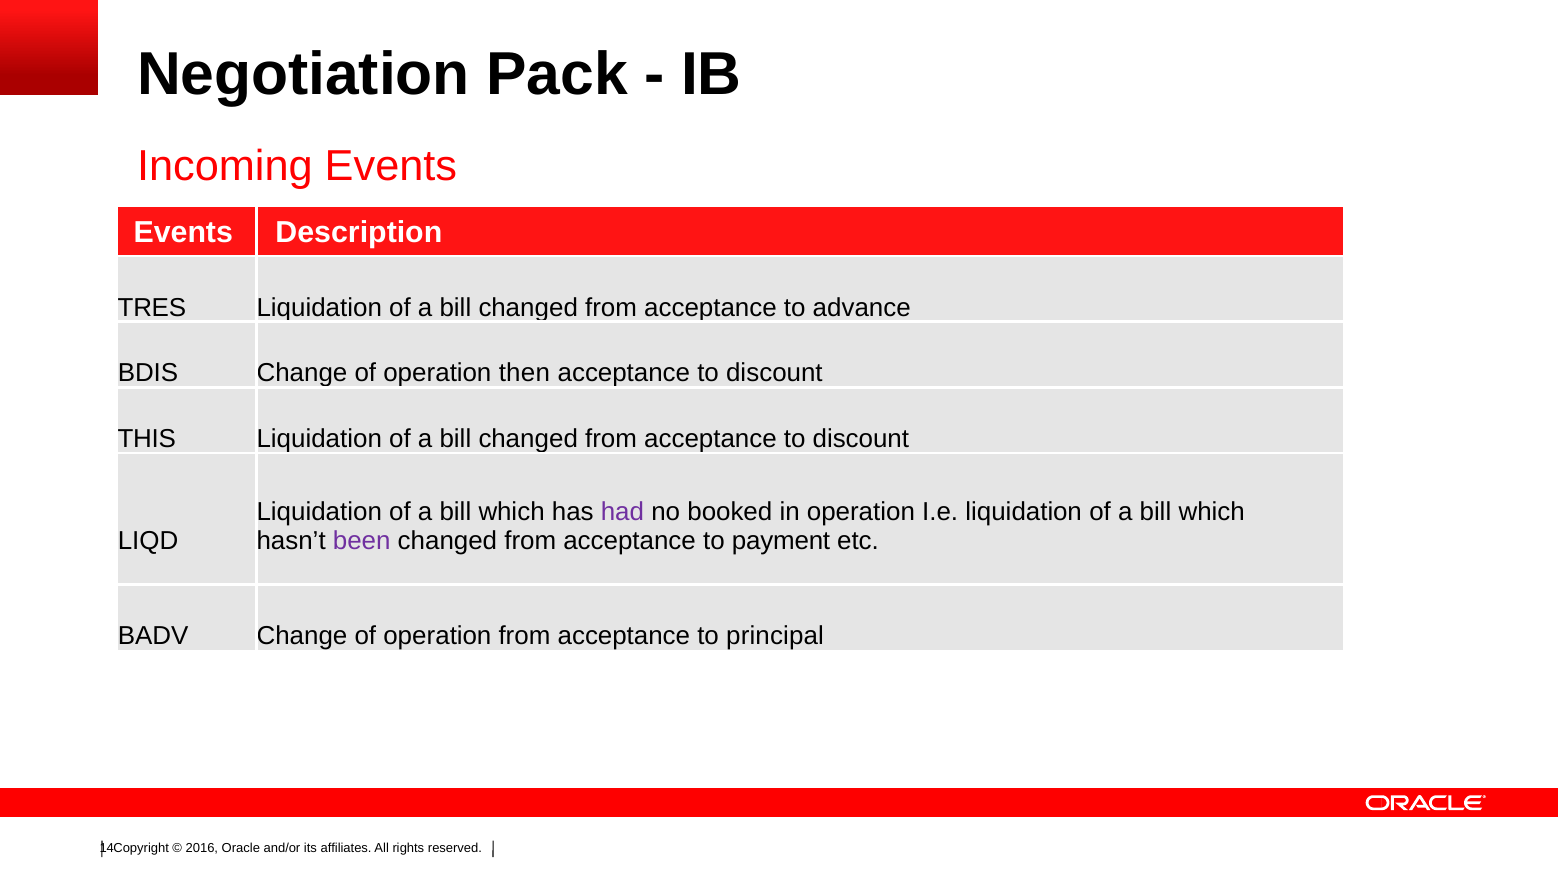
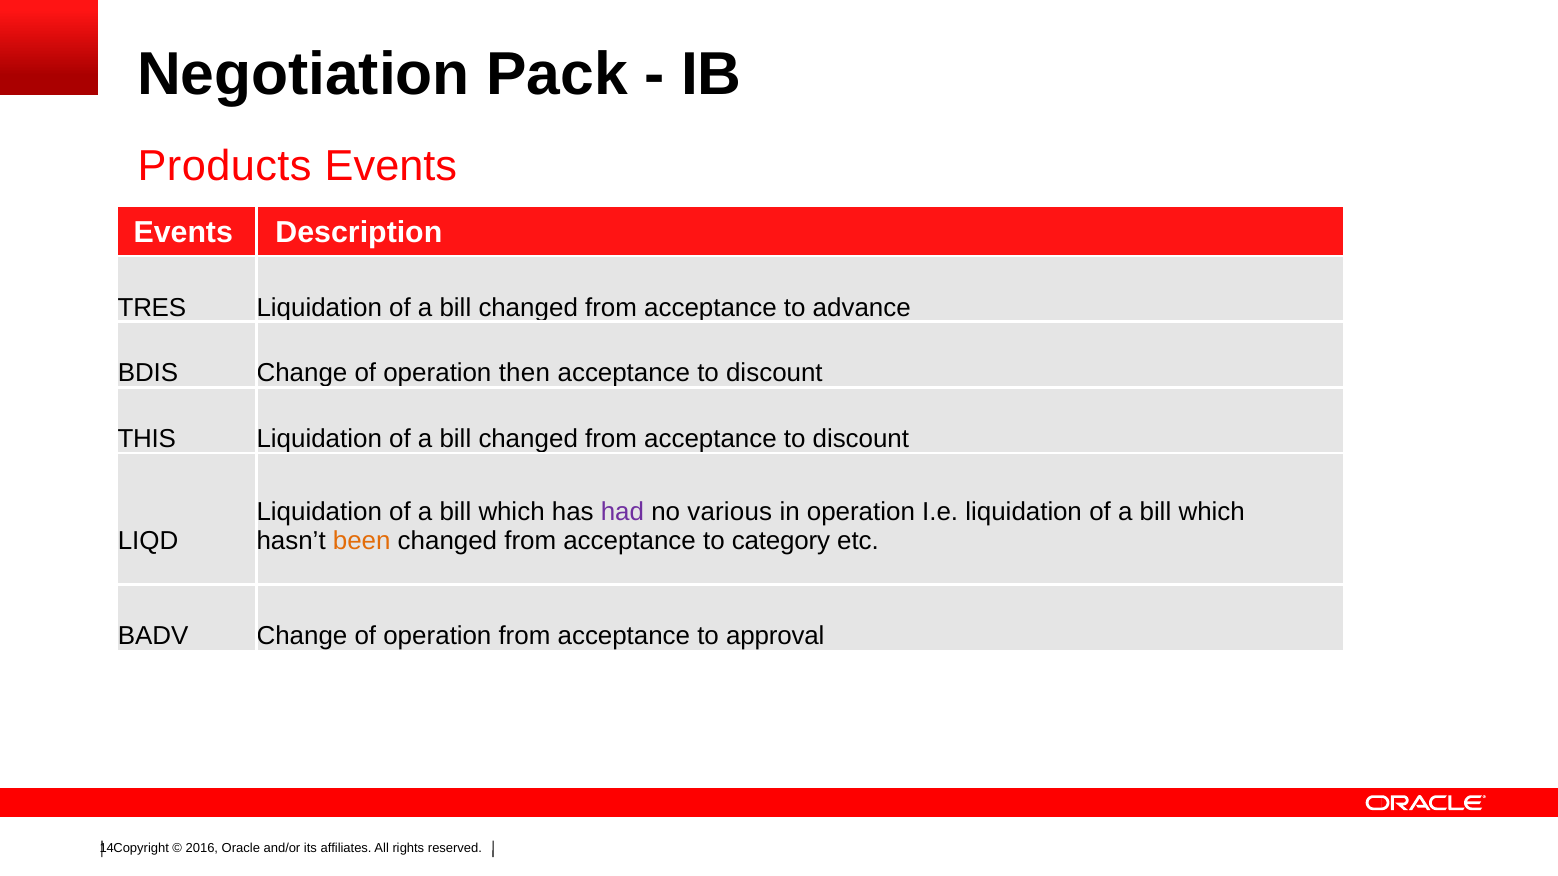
Incoming: Incoming -> Products
booked: booked -> various
been colour: purple -> orange
payment: payment -> category
principal: principal -> approval
